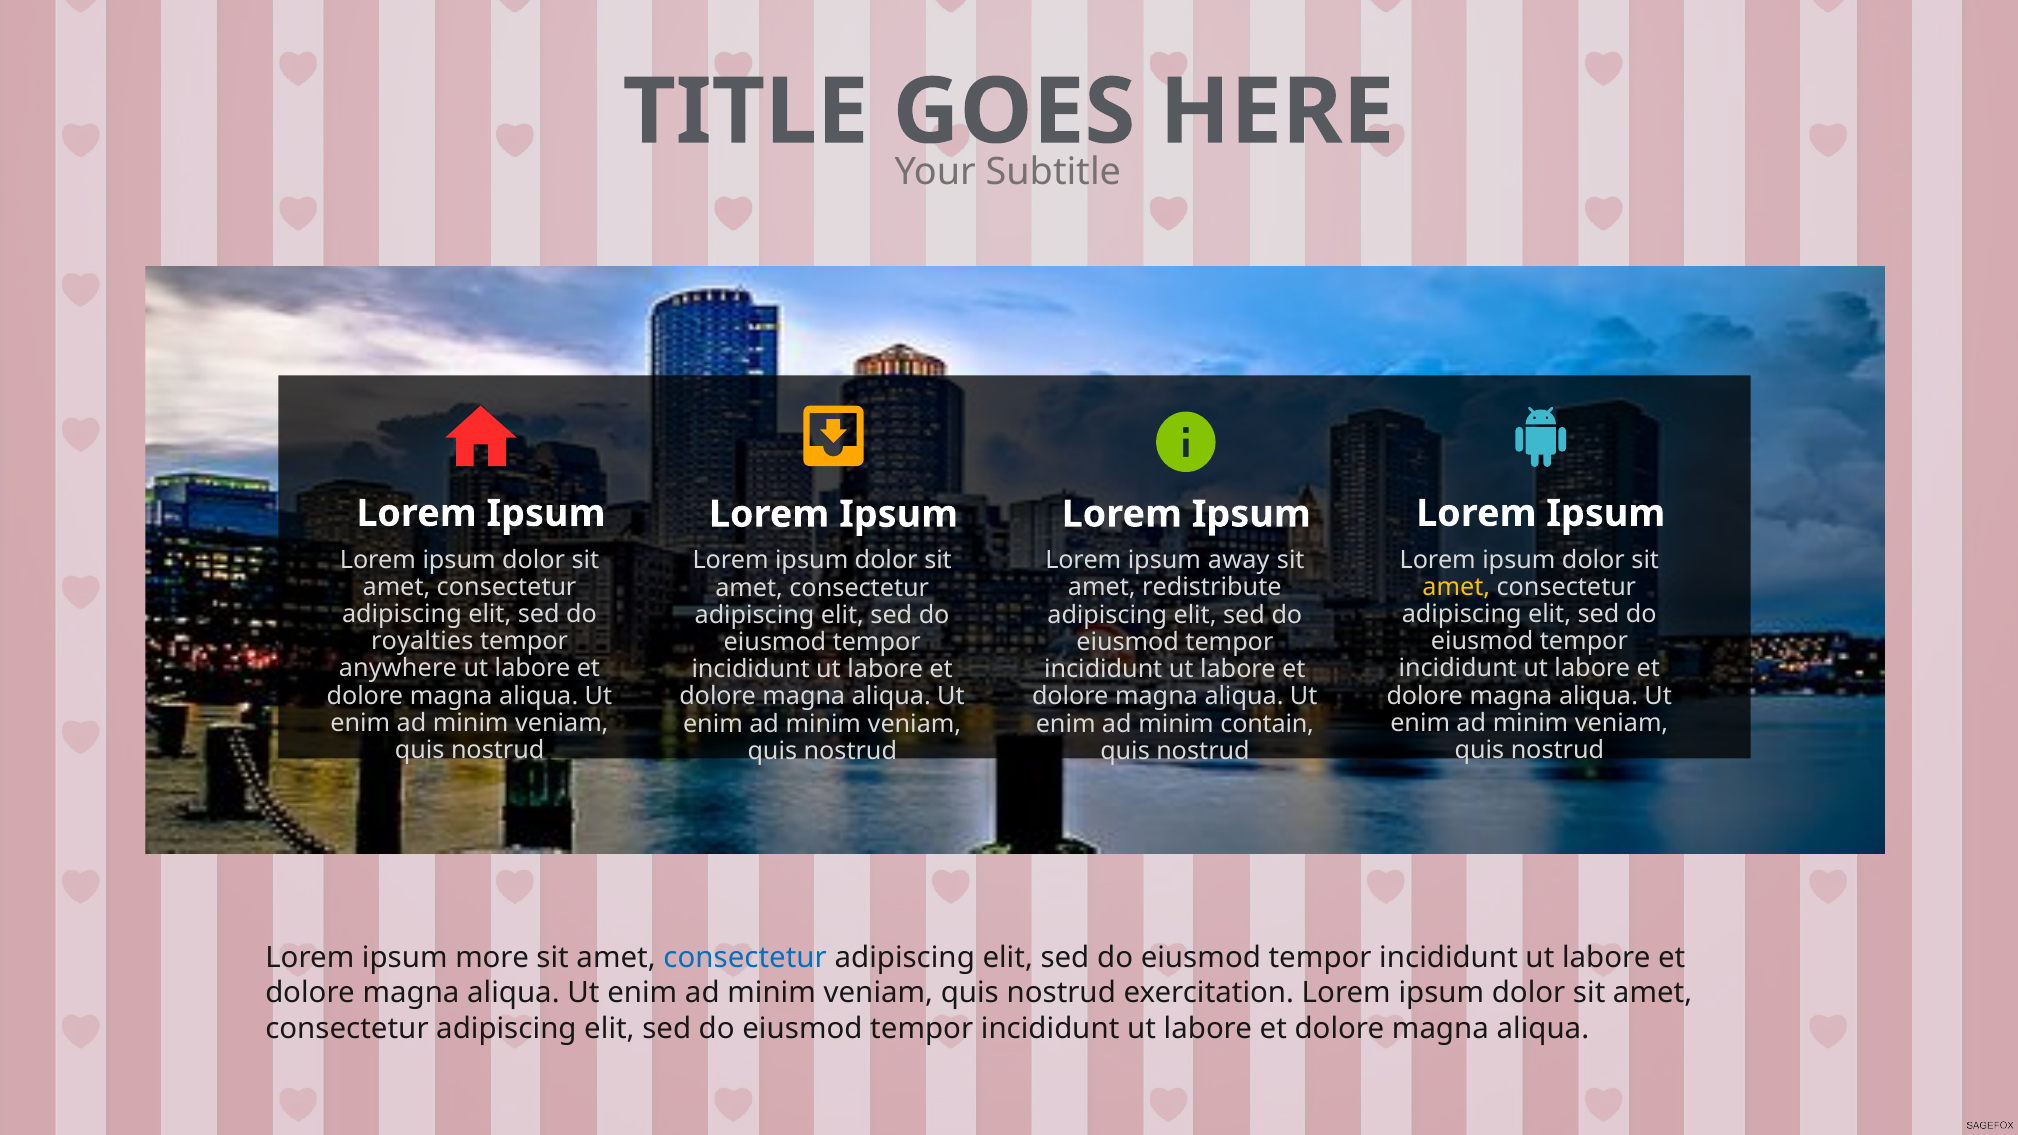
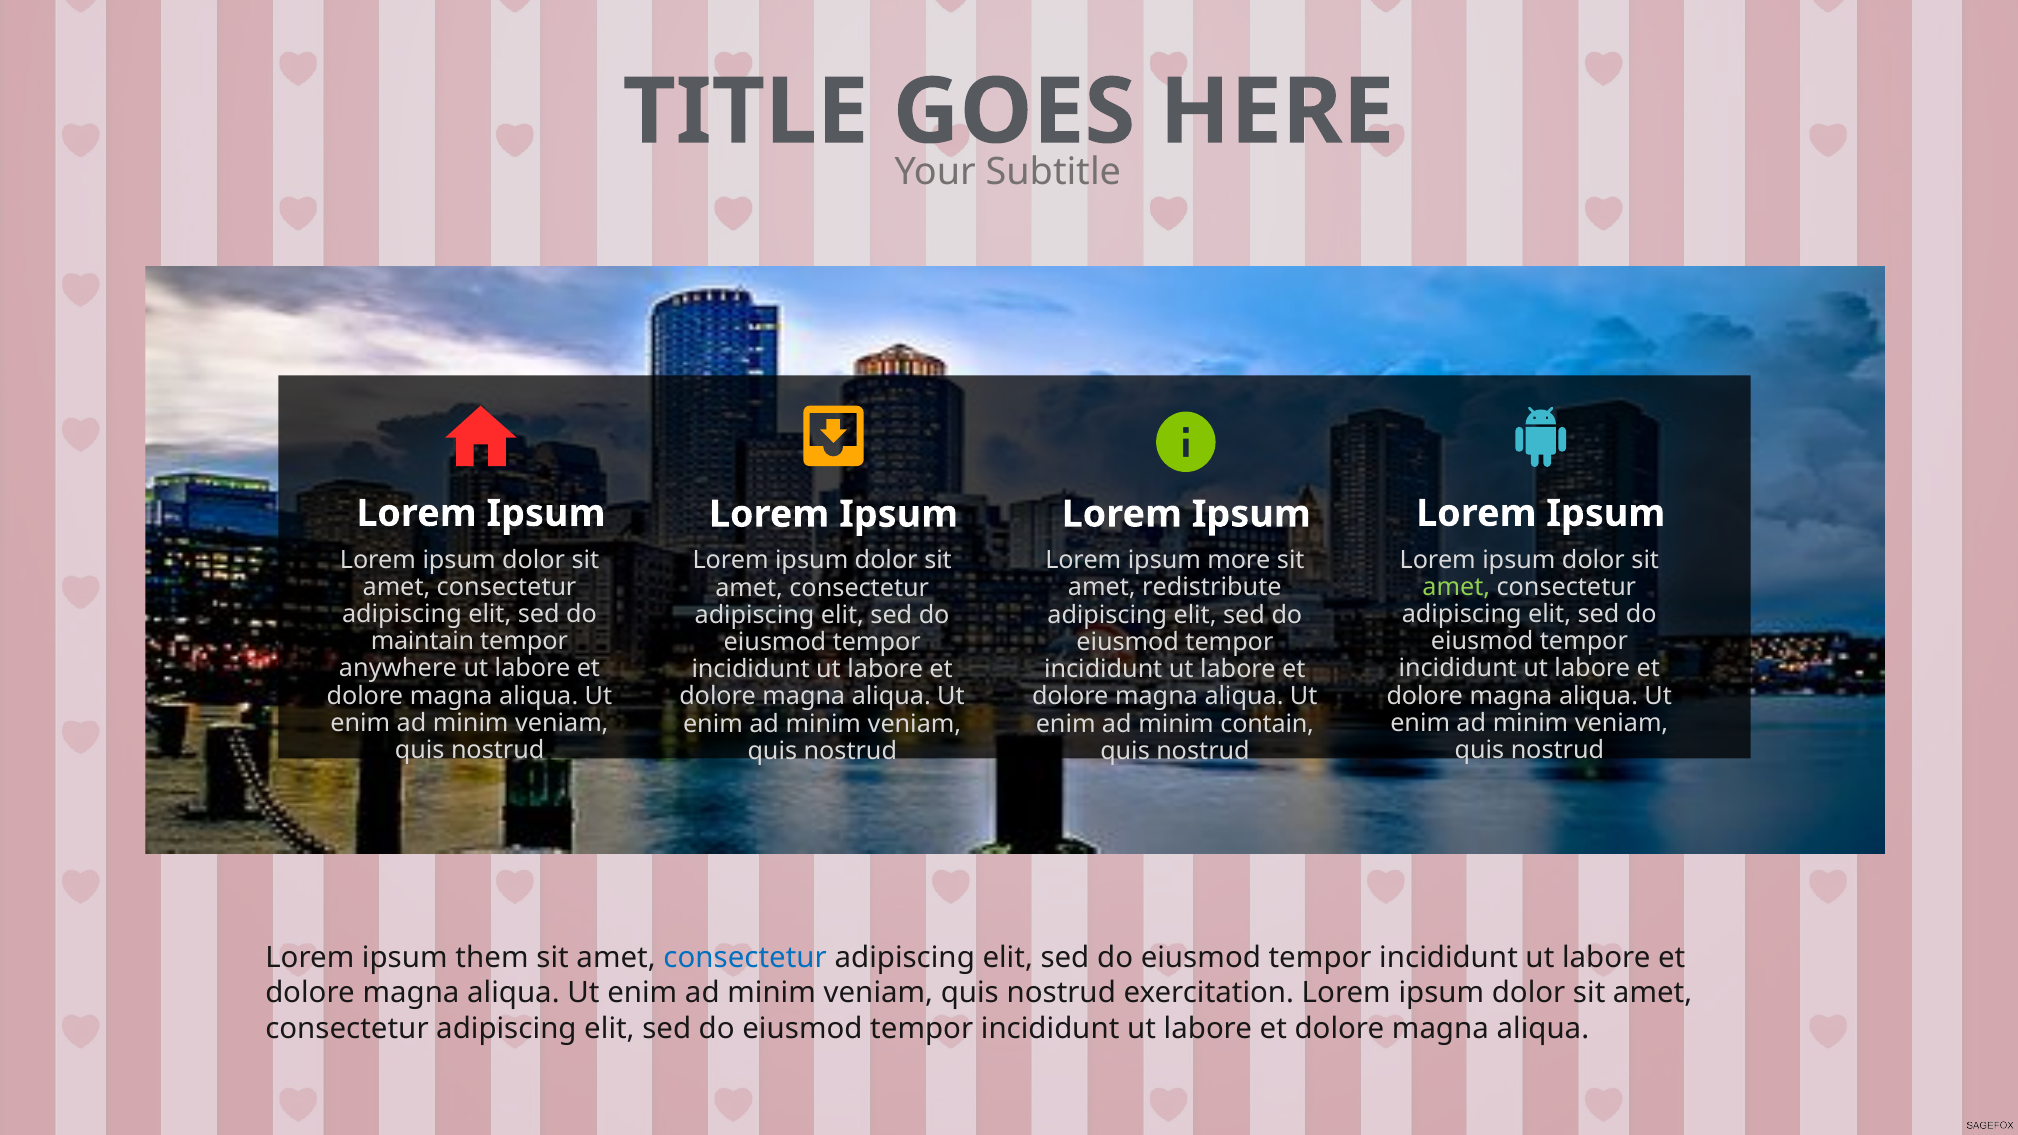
away: away -> more
amet at (1456, 587) colour: yellow -> light green
royalties: royalties -> maintain
more: more -> them
